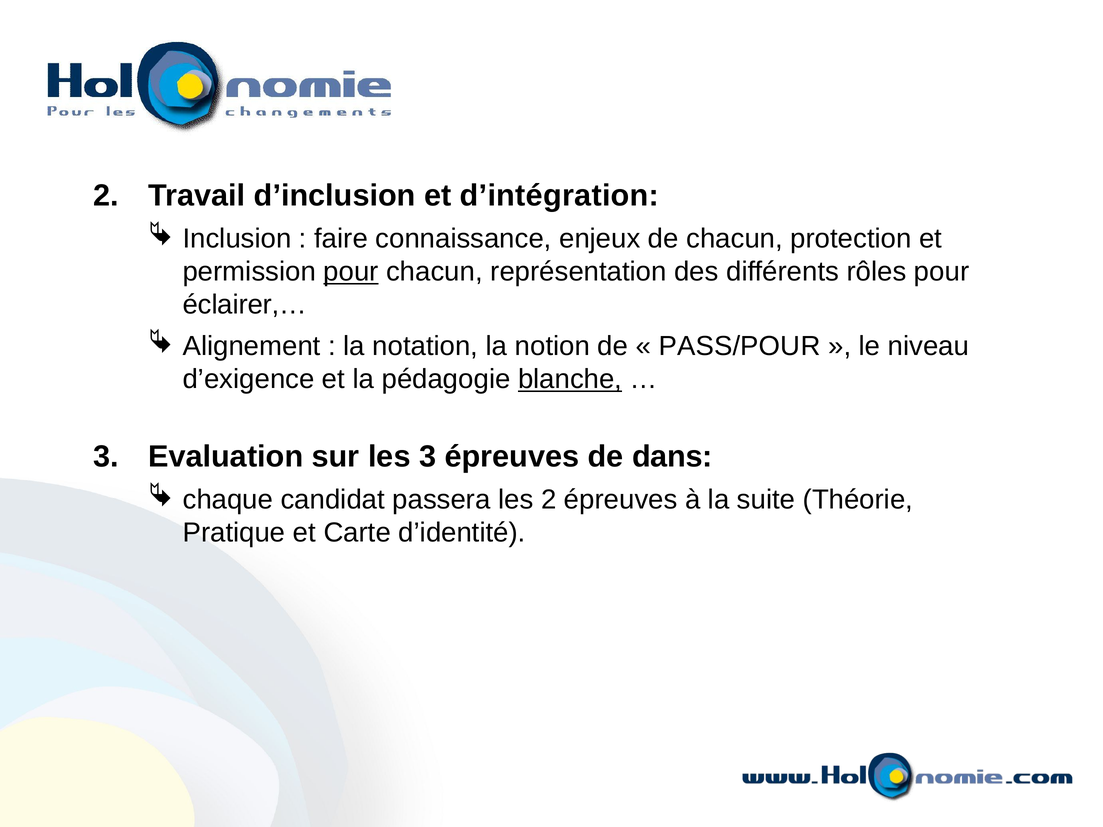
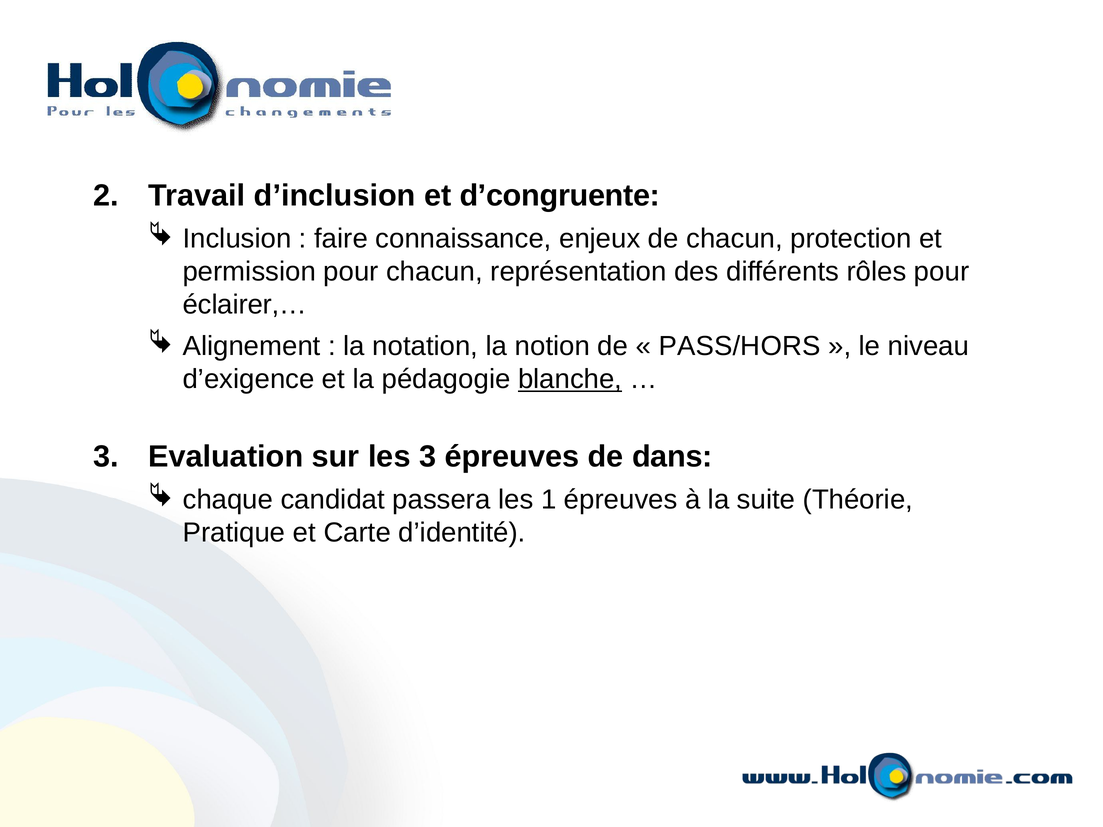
d’intégration: d’intégration -> d’congruente
pour at (351, 272) underline: present -> none
PASS/POUR: PASS/POUR -> PASS/HORS
les 2: 2 -> 1
